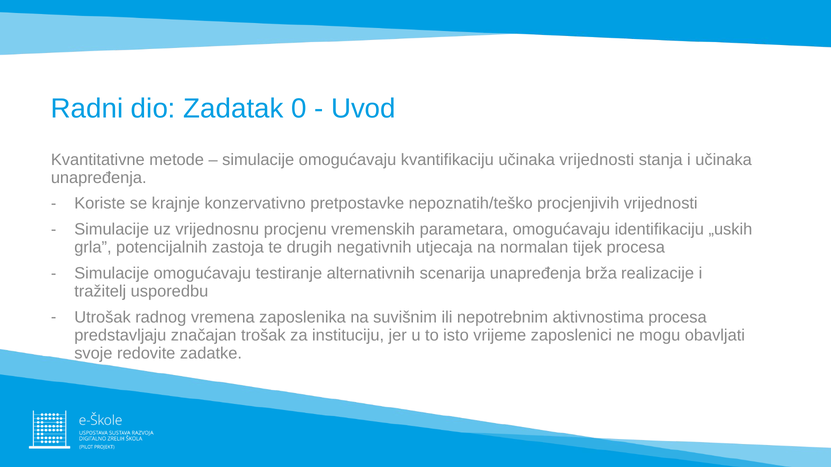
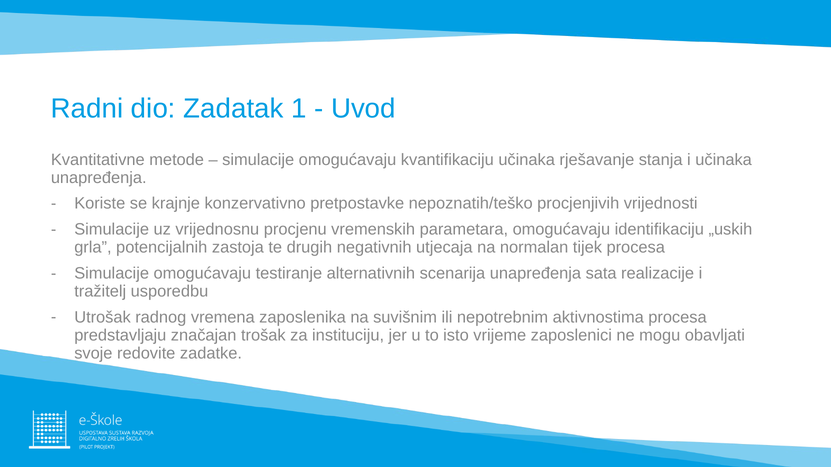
0: 0 -> 1
učinaka vrijednosti: vrijednosti -> rješavanje
brža: brža -> sata
